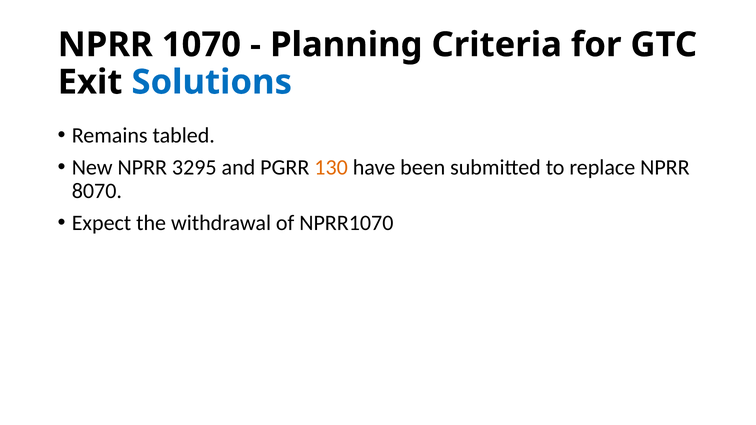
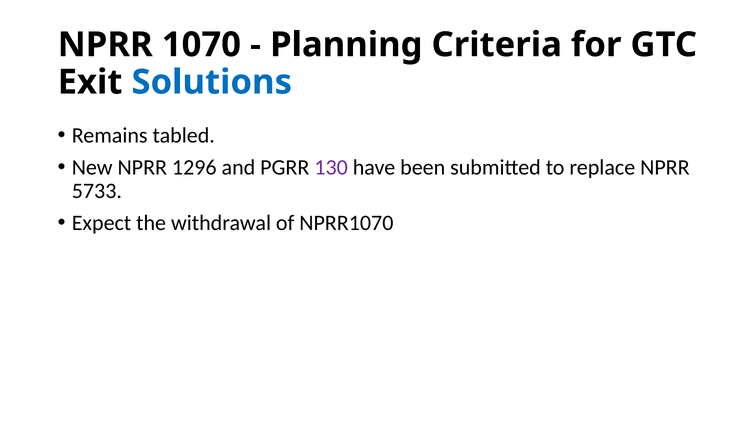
3295: 3295 -> 1296
130 colour: orange -> purple
8070: 8070 -> 5733
